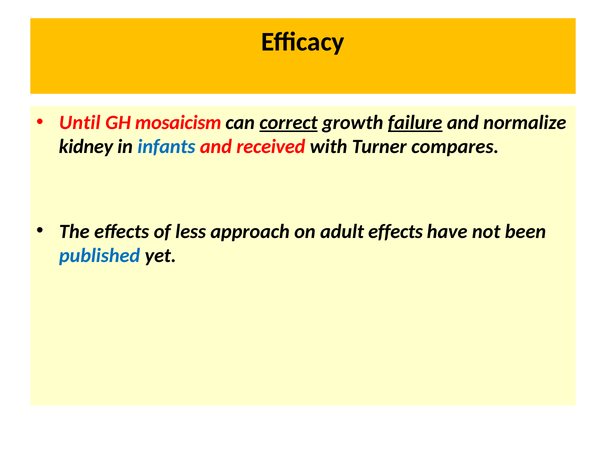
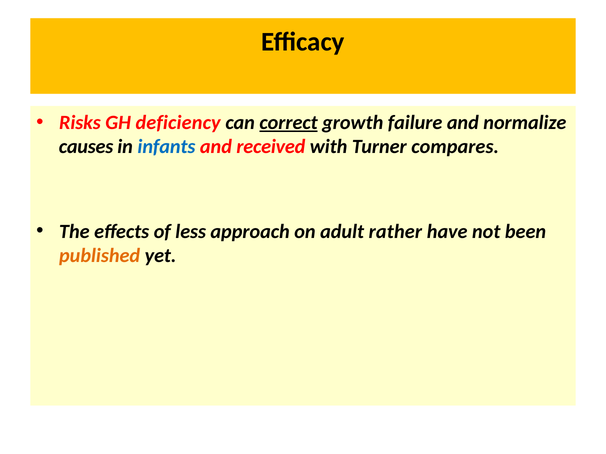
Until: Until -> Risks
mosaicism: mosaicism -> deficiency
failure underline: present -> none
kidney: kidney -> causes
adult effects: effects -> rather
published colour: blue -> orange
